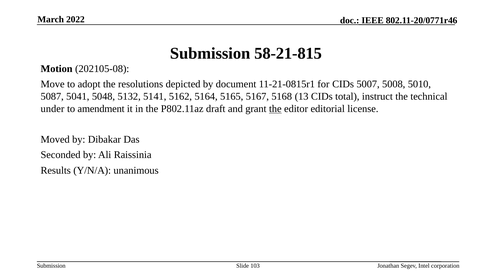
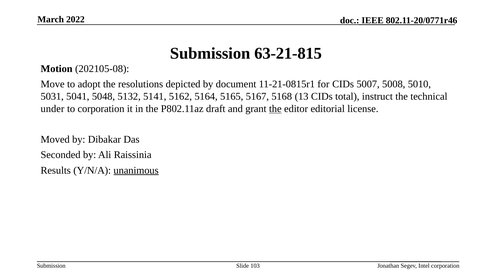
58-21-815: 58-21-815 -> 63-21-815
5087: 5087 -> 5031
to amendment: amendment -> corporation
unanimous underline: none -> present
